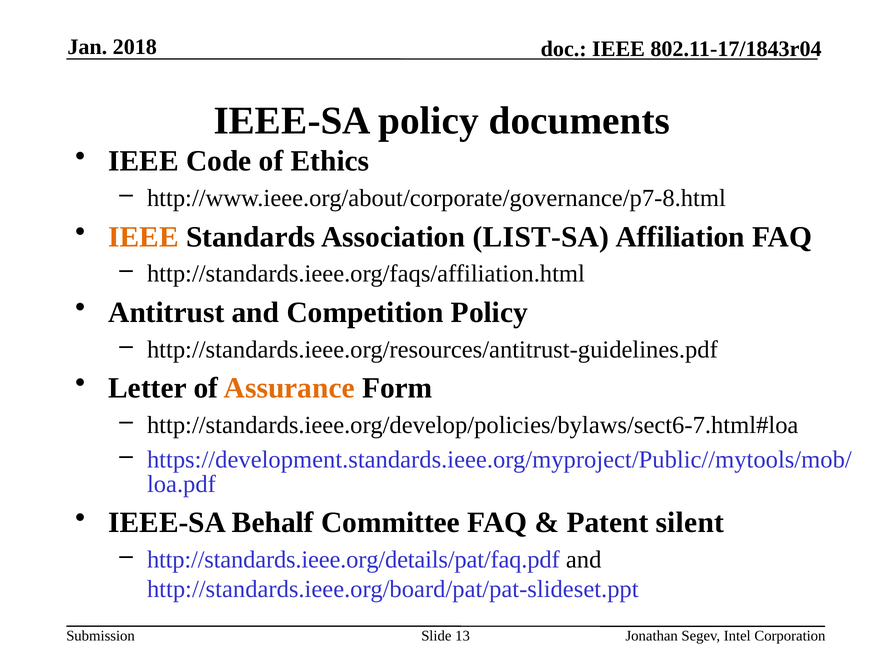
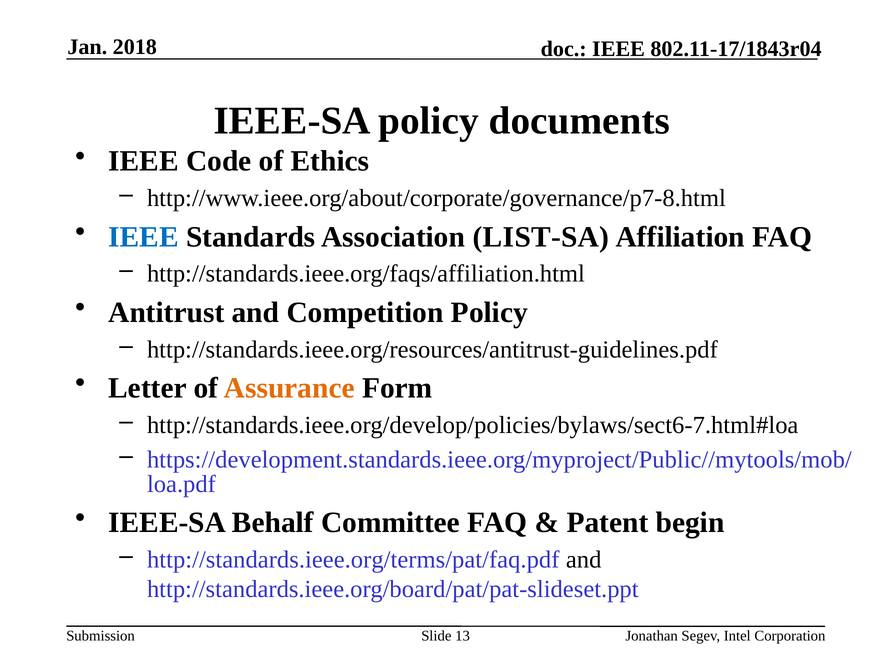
IEEE at (144, 237) colour: orange -> blue
silent: silent -> begin
http://standards.ieee.org/details/pat/faq.pdf: http://standards.ieee.org/details/pat/faq.pdf -> http://standards.ieee.org/terms/pat/faq.pdf
